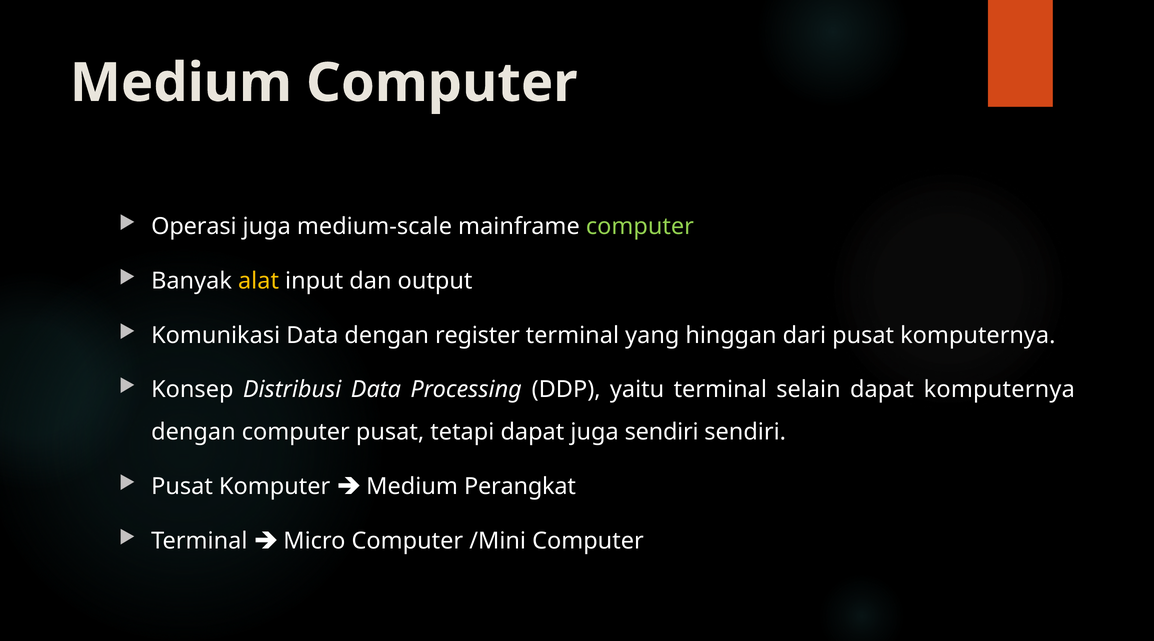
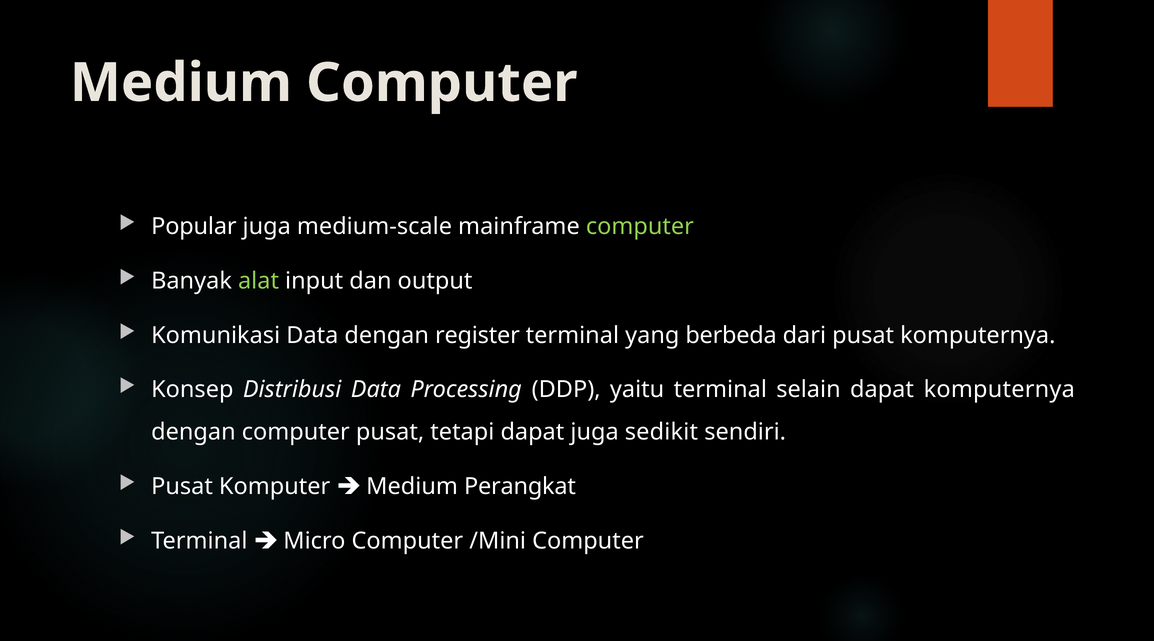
Operasi: Operasi -> Popular
alat colour: yellow -> light green
hinggan: hinggan -> berbeda
juga sendiri: sendiri -> sedikit
